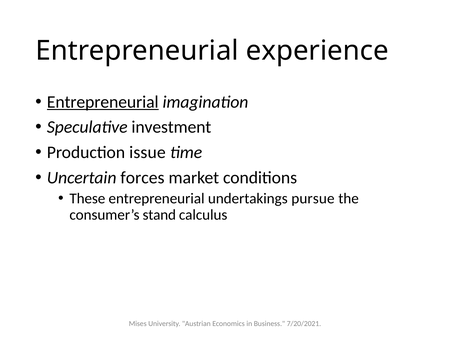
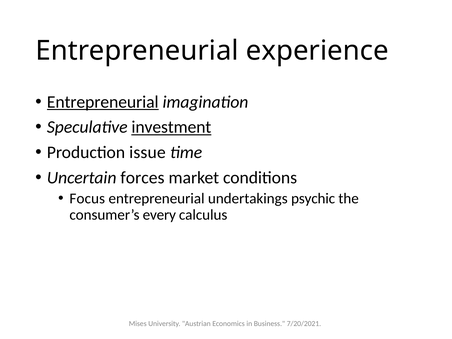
investment underline: none -> present
These: These -> Focus
pursue: pursue -> psychic
stand: stand -> every
